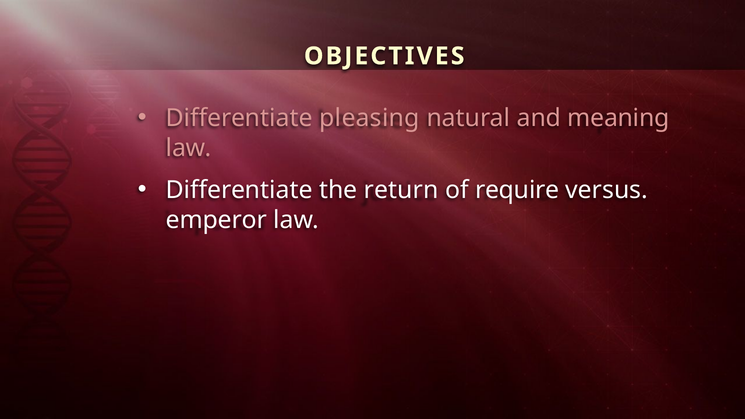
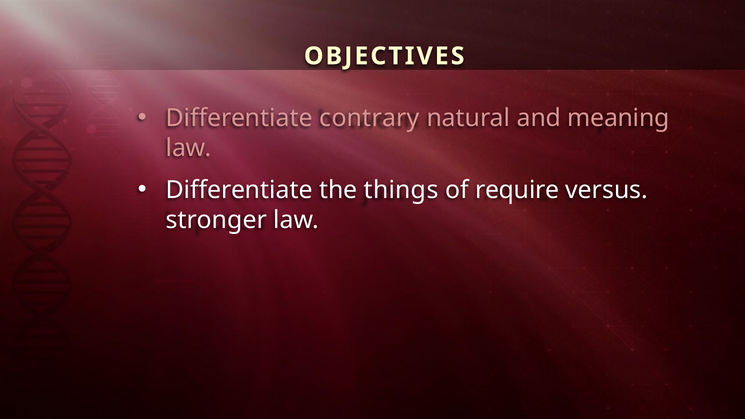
pleasing: pleasing -> contrary
return: return -> things
emperor: emperor -> stronger
